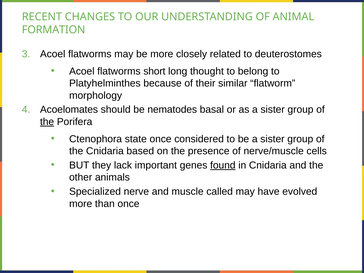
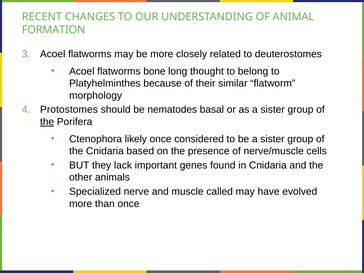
short: short -> bone
Acoelomates: Acoelomates -> Protostomes
state: state -> likely
found underline: present -> none
